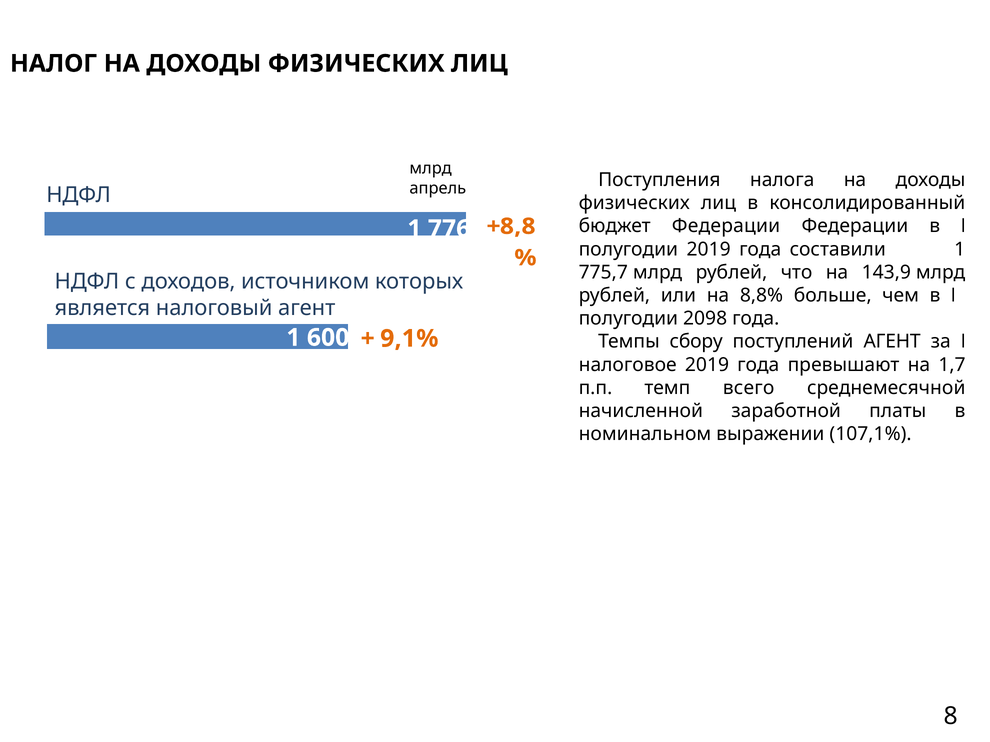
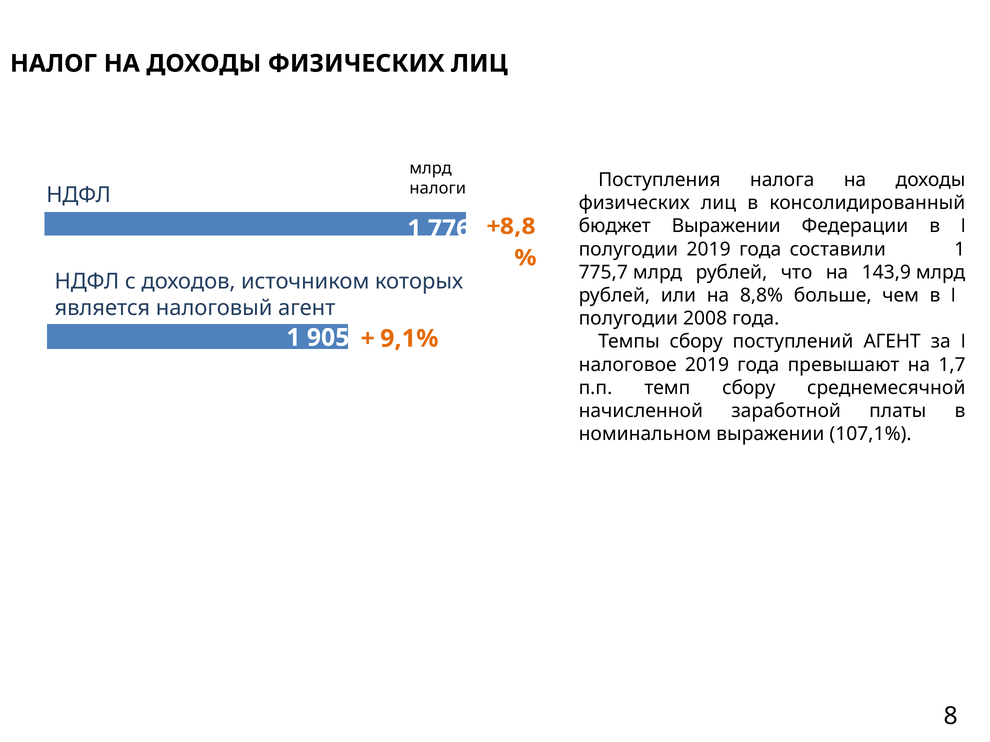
апрель: апрель -> налоги
бюджет Федерации: Федерации -> Выражении
2098: 2098 -> 2008
600: 600 -> 905
темп всего: всего -> сбору
